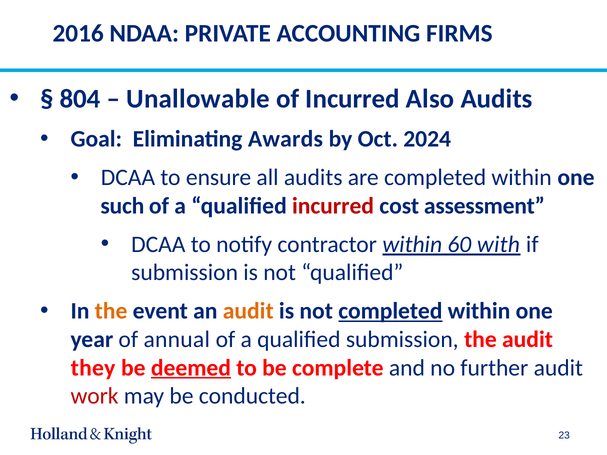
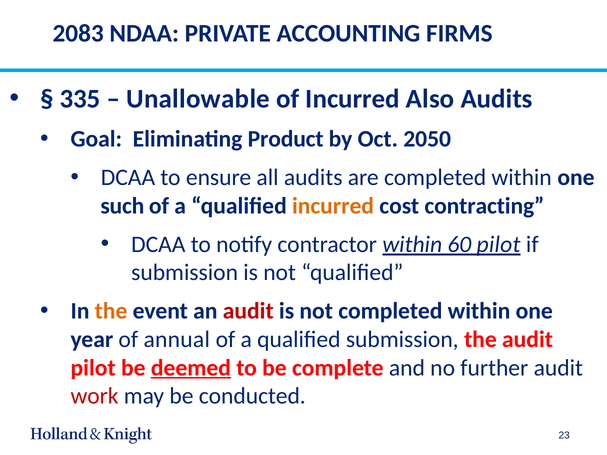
2016: 2016 -> 2083
804: 804 -> 335
Awards: Awards -> Product
2024: 2024 -> 2050
incurred at (333, 206) colour: red -> orange
assessment: assessment -> contracting
60 with: with -> pilot
audit at (248, 311) colour: orange -> red
completed at (390, 311) underline: present -> none
they at (93, 368): they -> pilot
